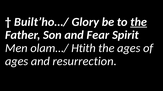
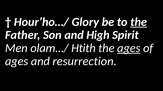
Built’ho…/: Built’ho…/ -> Hour’ho…/
Fear: Fear -> High
ages at (129, 48) underline: none -> present
